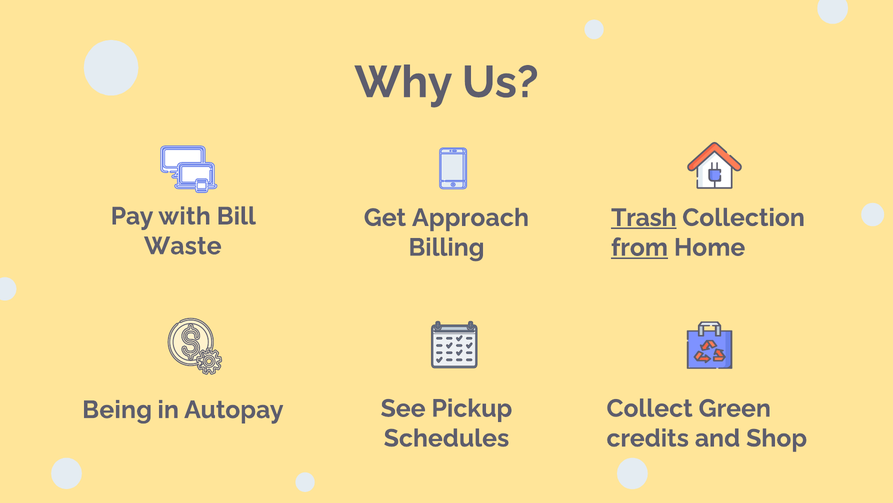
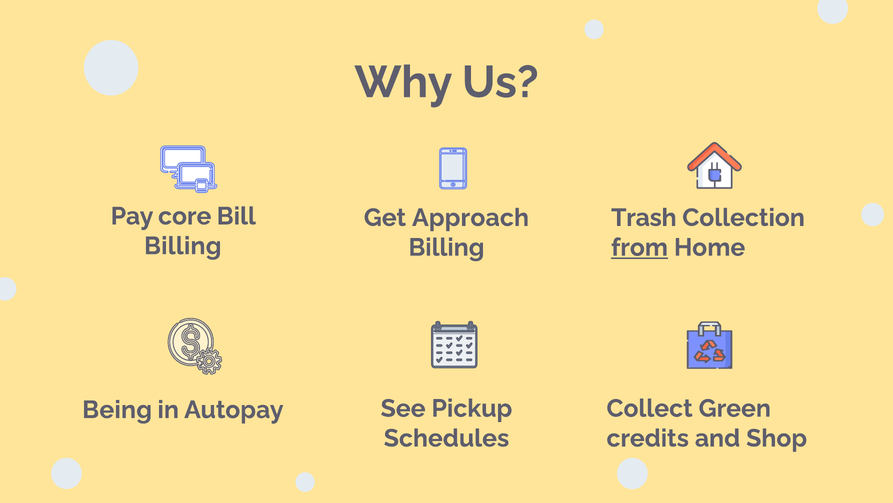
with: with -> core
Trash underline: present -> none
Waste at (183, 246): Waste -> Billing
